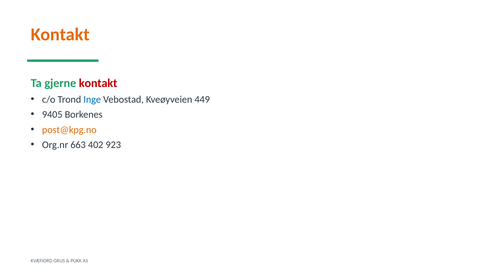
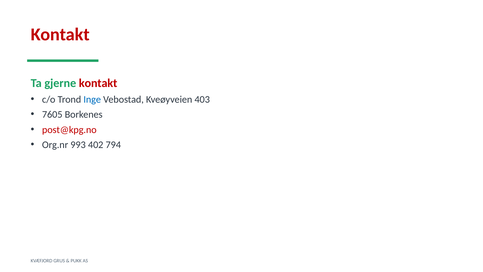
Kontakt at (60, 34) colour: orange -> red
449: 449 -> 403
9405: 9405 -> 7605
post@kpg.no colour: orange -> red
663: 663 -> 993
923: 923 -> 794
